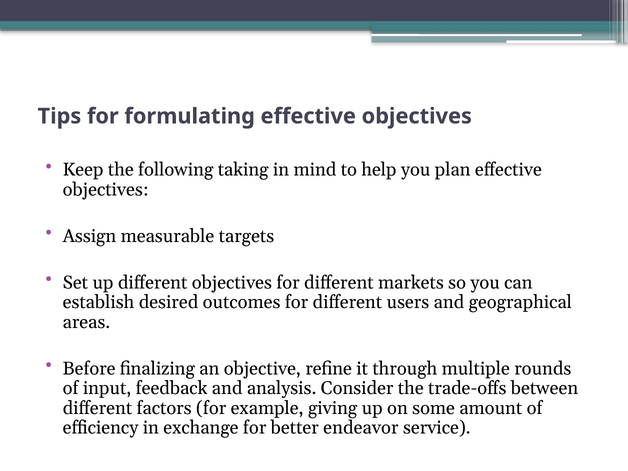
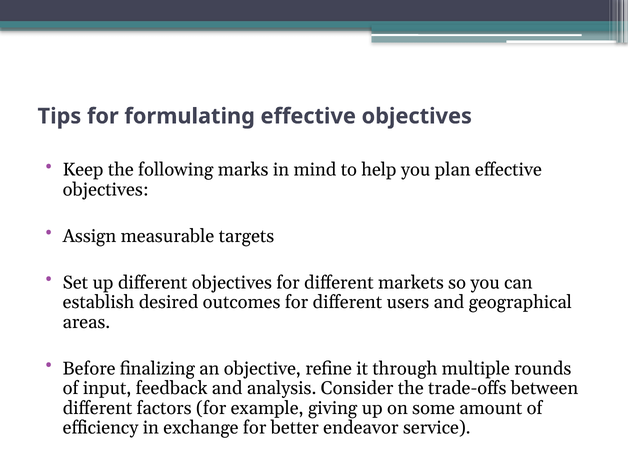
taking: taking -> marks
